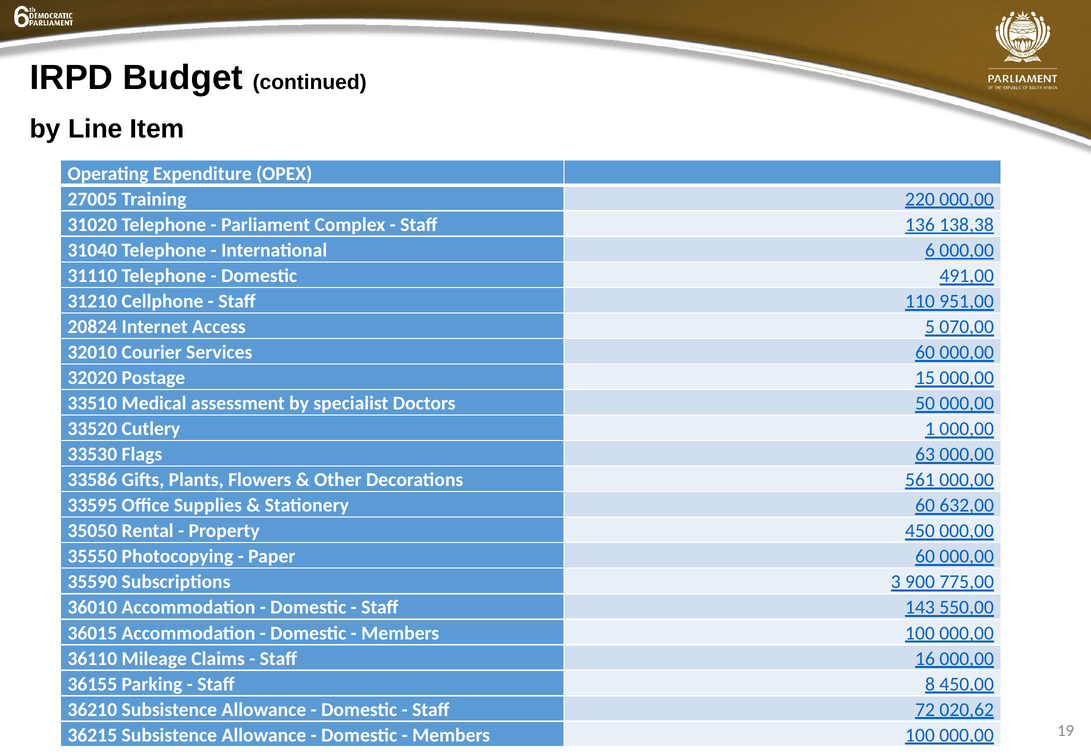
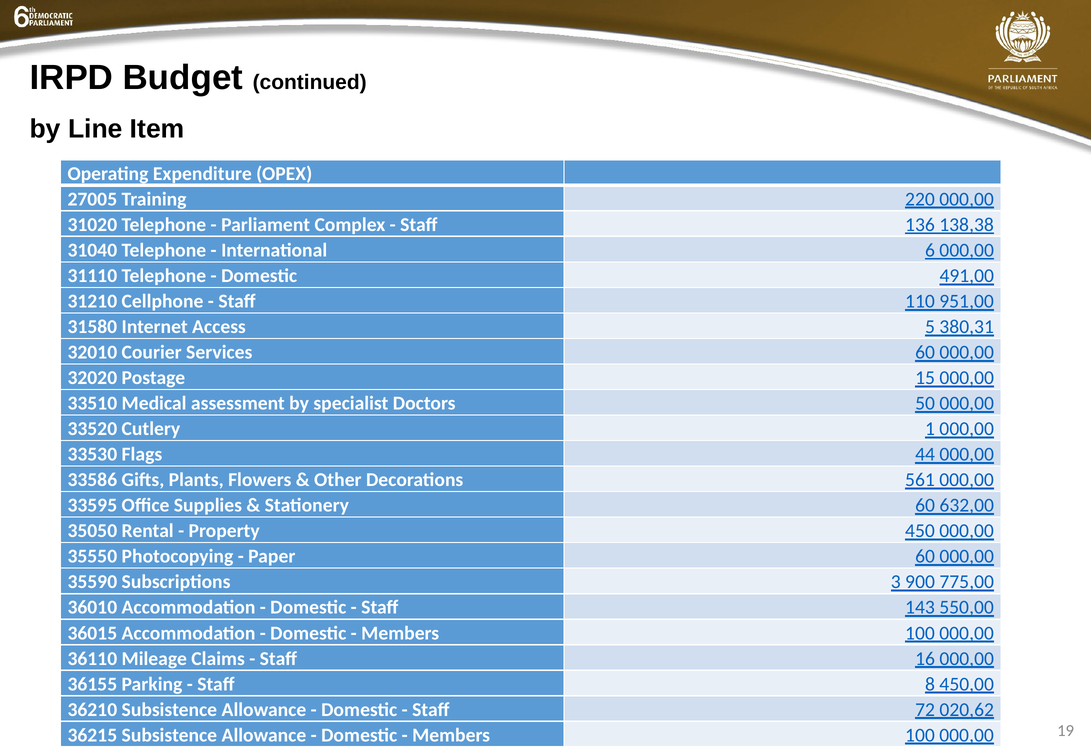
20824: 20824 -> 31580
070,00: 070,00 -> 380,31
63: 63 -> 44
